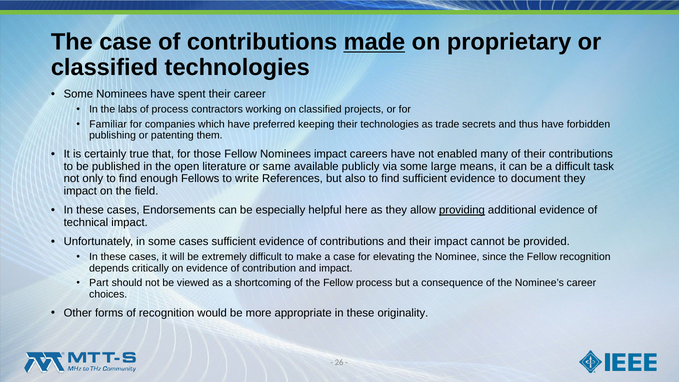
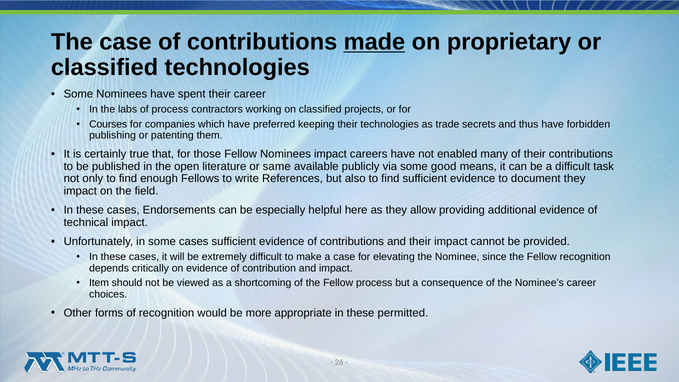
Familiar: Familiar -> Courses
large: large -> good
providing underline: present -> none
Part: Part -> Item
originality: originality -> permitted
